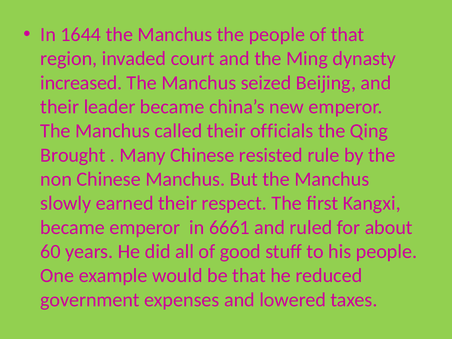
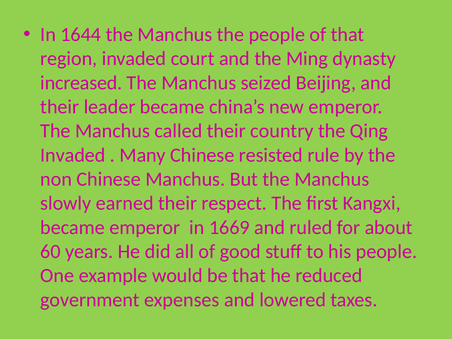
officials: officials -> country
Brought at (73, 155): Brought -> Invaded
6661: 6661 -> 1669
